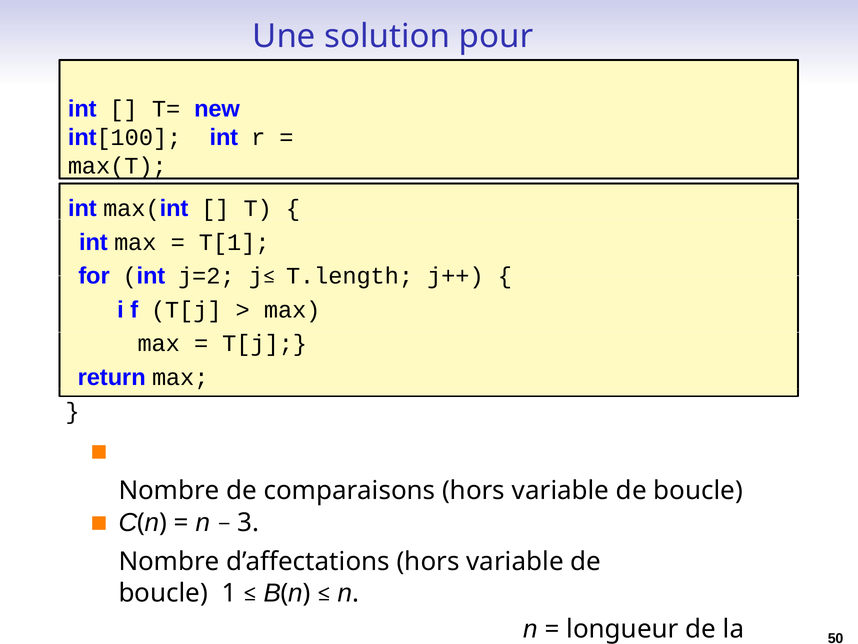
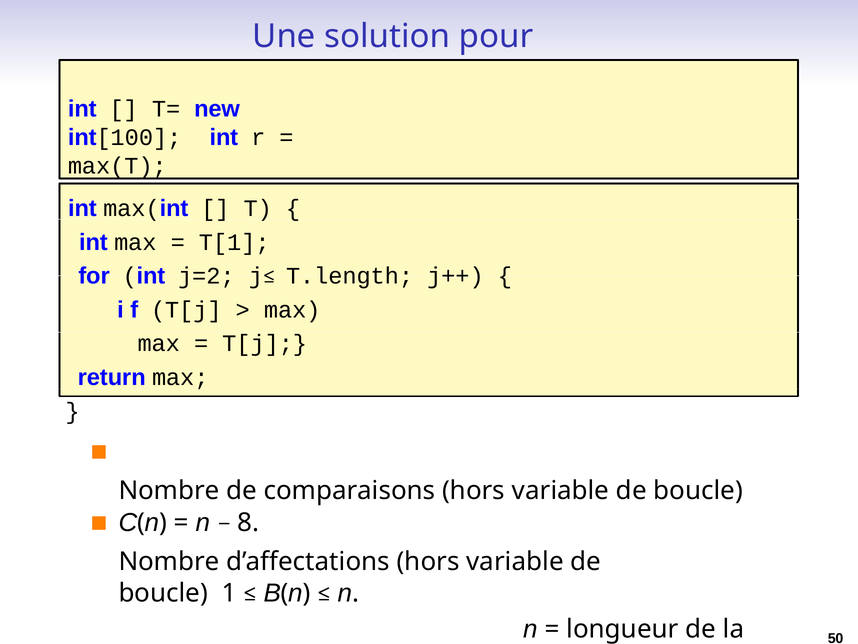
3: 3 -> 8
